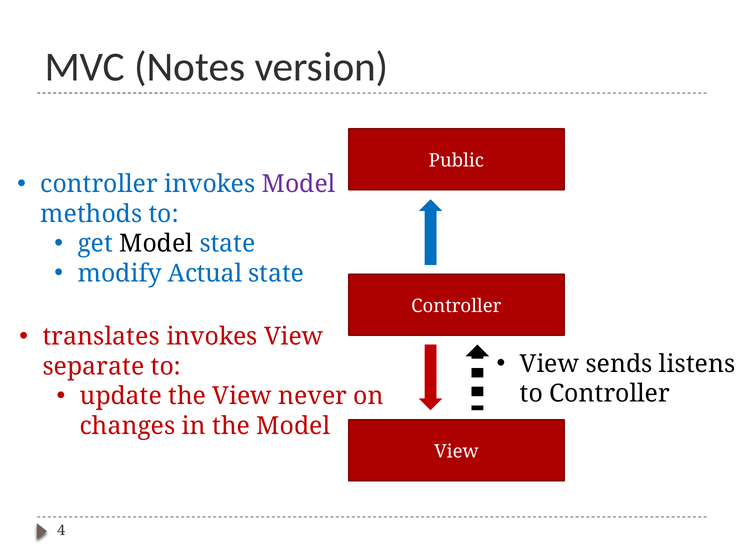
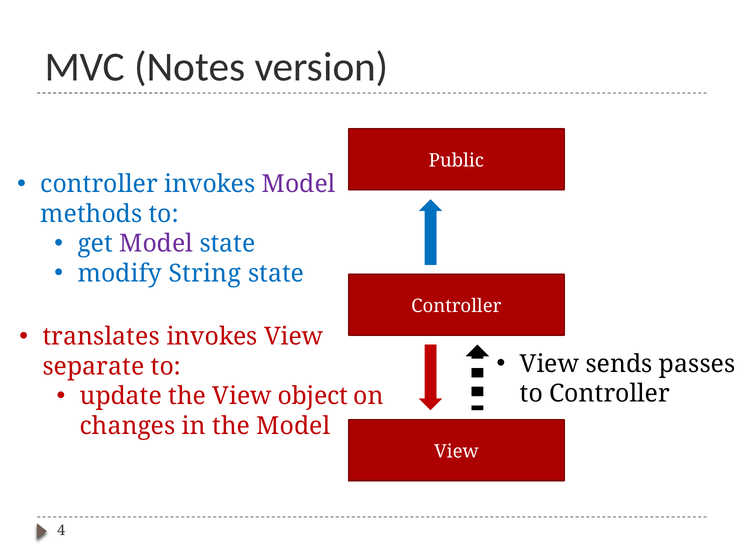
Model at (156, 244) colour: black -> purple
Actual: Actual -> String
listens: listens -> passes
never: never -> object
